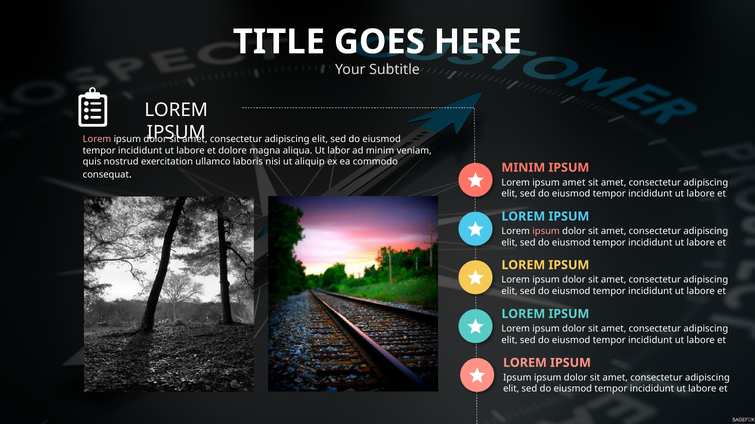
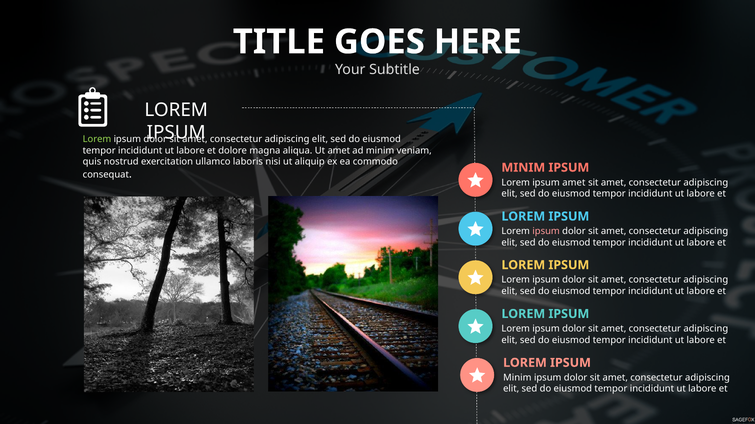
Lorem at (97, 139) colour: pink -> light green
Ut labor: labor -> amet
Ipsum at (517, 378): Ipsum -> Minim
